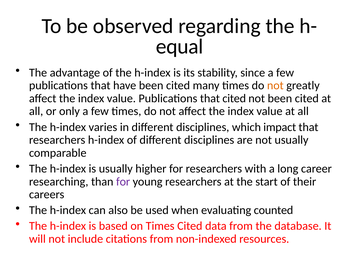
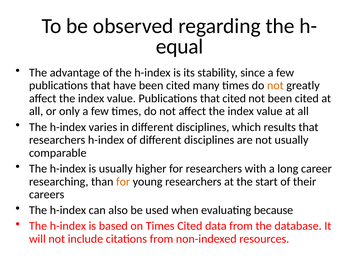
impact: impact -> results
for at (123, 182) colour: purple -> orange
counted: counted -> because
